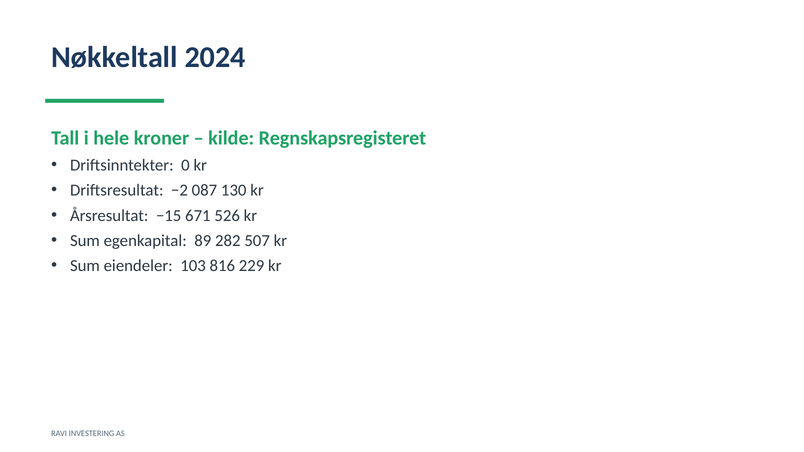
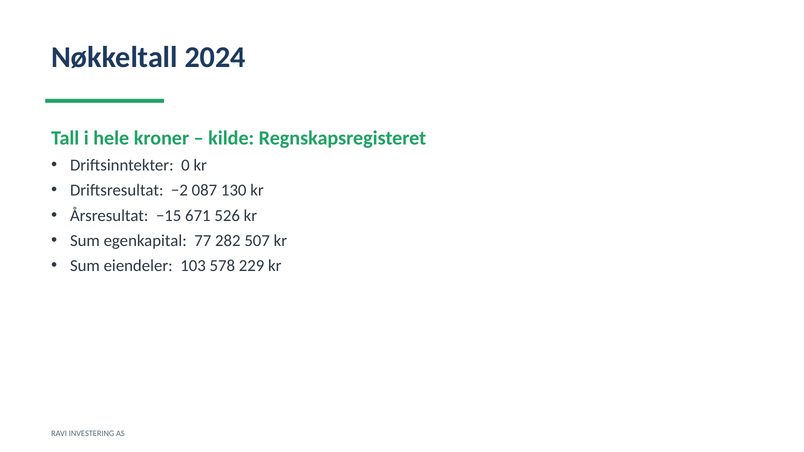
89: 89 -> 77
816: 816 -> 578
